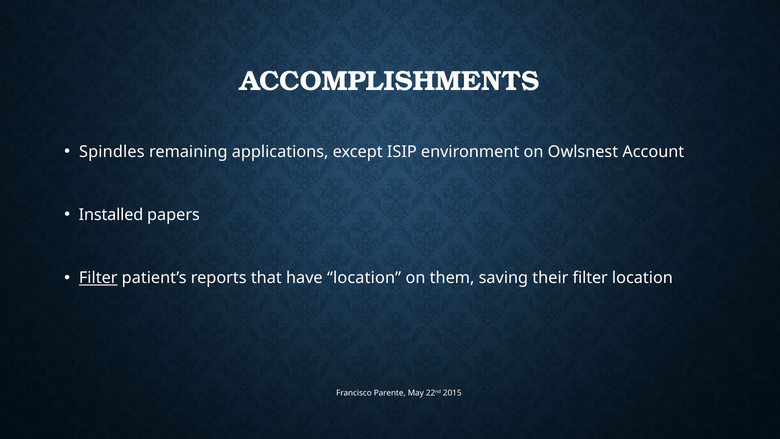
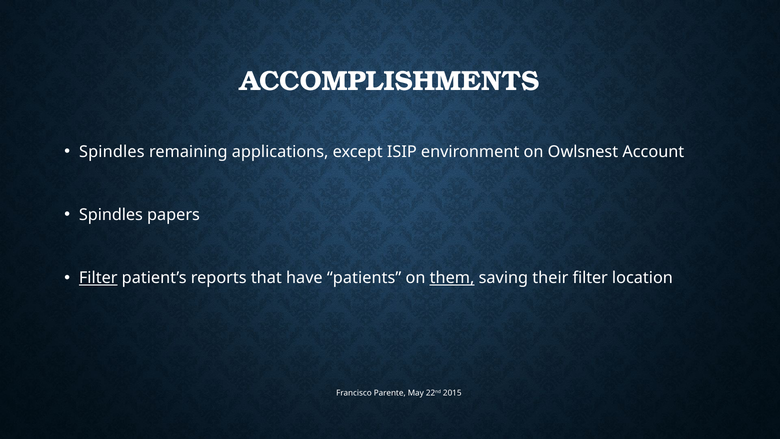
Installed at (111, 215): Installed -> Spindles
have location: location -> patients
them underline: none -> present
